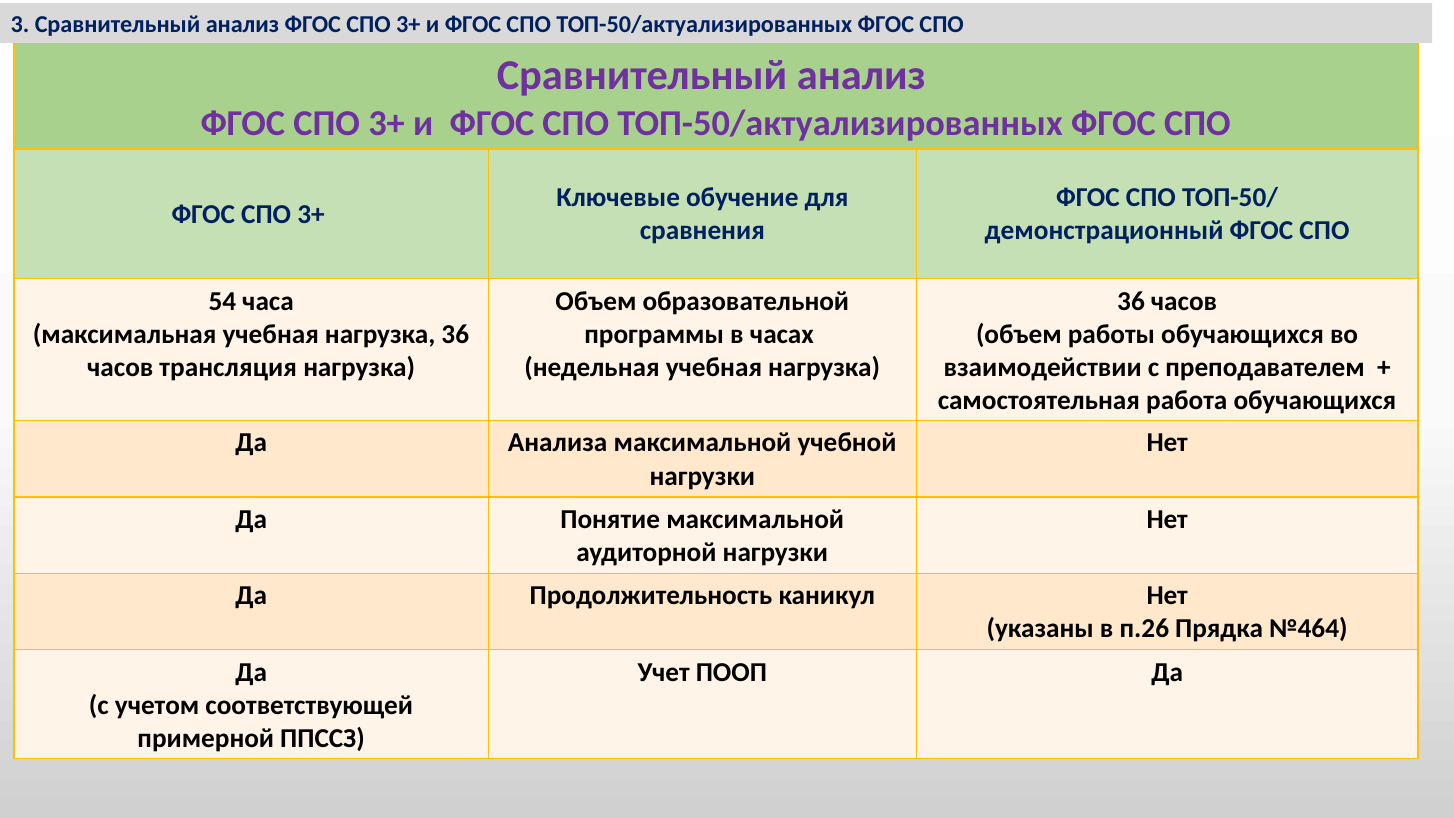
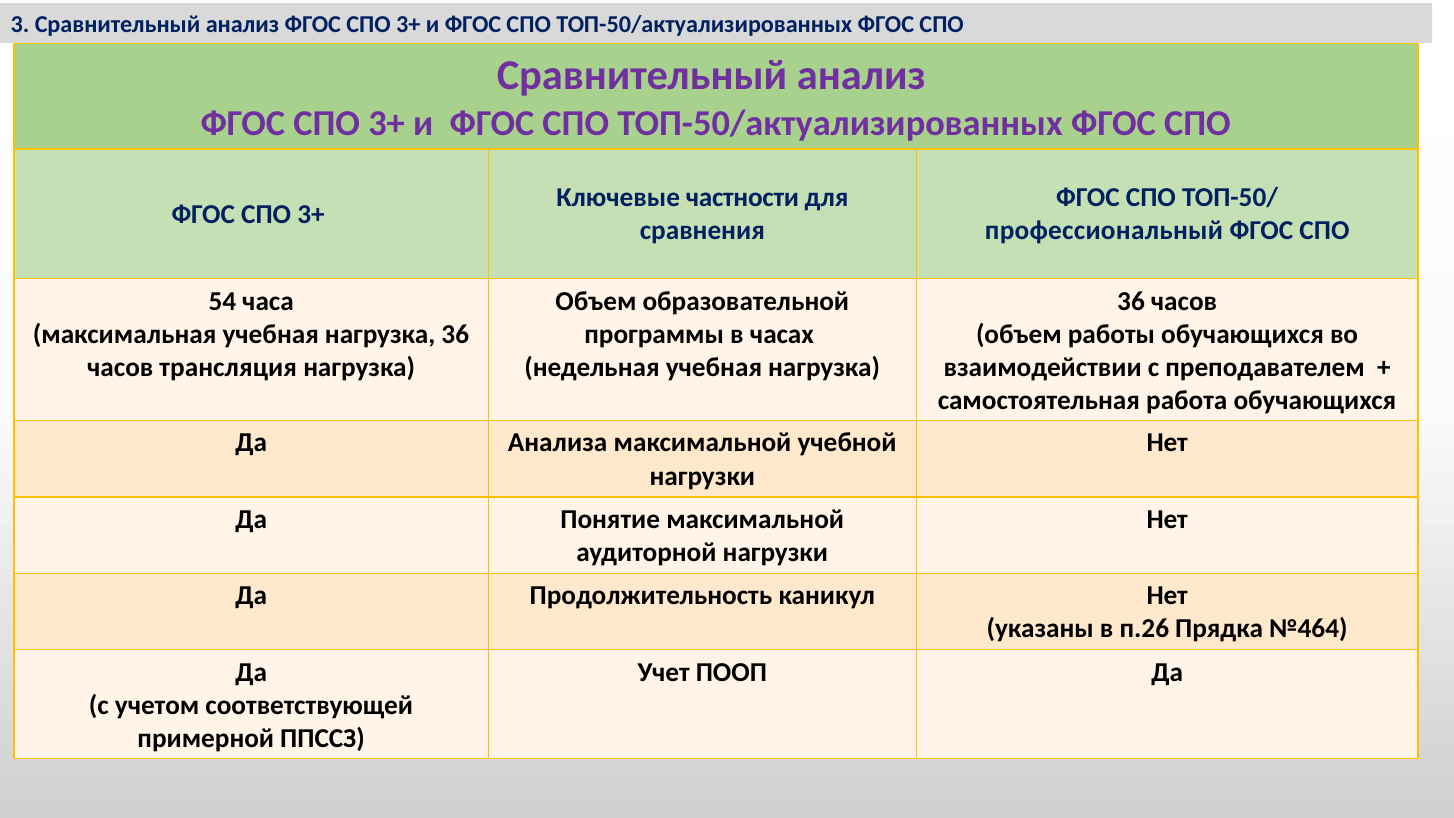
обучение: обучение -> частности
демонстрационный: демонстрационный -> профессиональный
